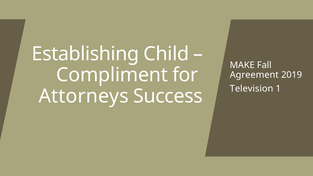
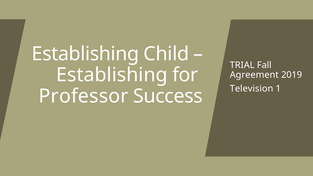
MAKE: MAKE -> TRIAL
Compliment at (112, 75): Compliment -> Establishing
Attorneys: Attorneys -> Professor
